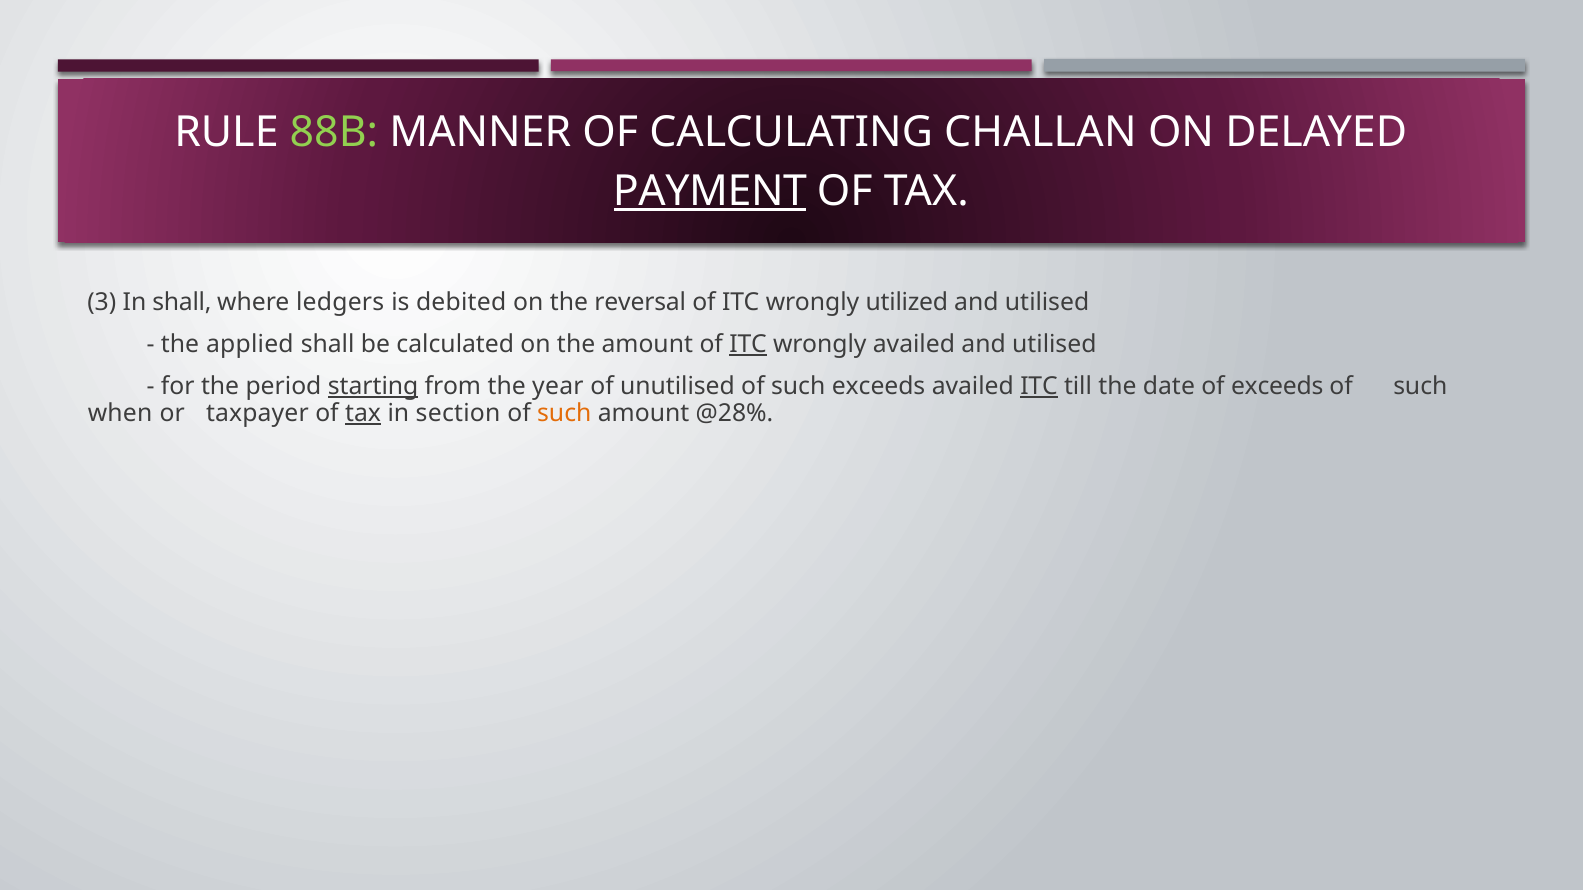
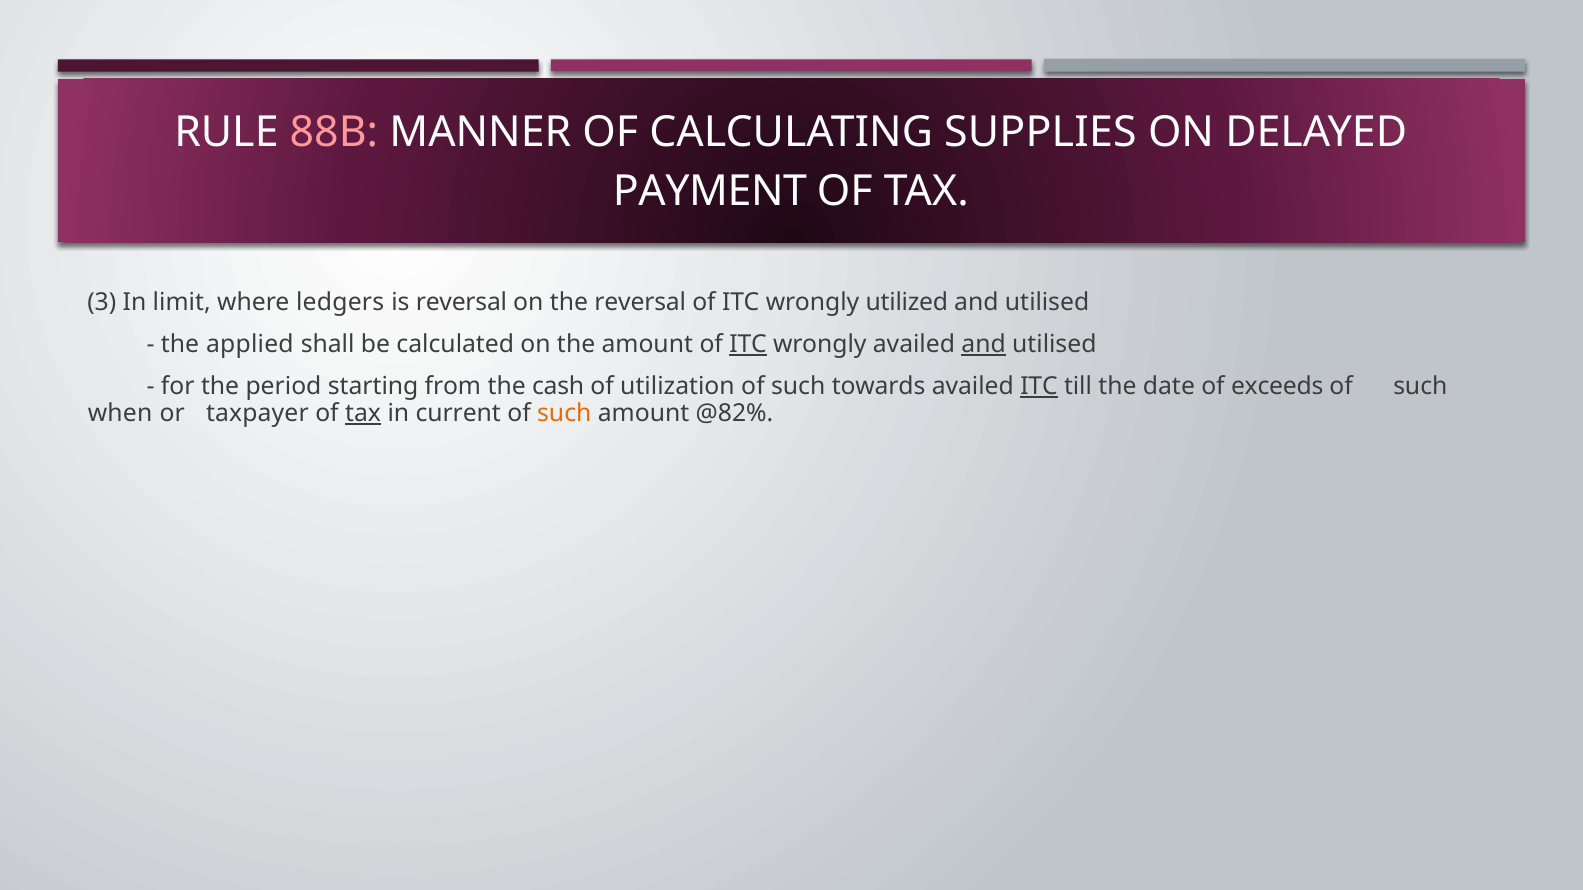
88B colour: light green -> pink
CHALLAN: CHALLAN -> SUPPLIES
PAYMENT underline: present -> none
In shall: shall -> limit
is debited: debited -> reversal
and at (984, 344) underline: none -> present
starting underline: present -> none
year: year -> cash
unutilised: unutilised -> utilization
such exceeds: exceeds -> towards
section: section -> current
@28%: @28% -> @82%
